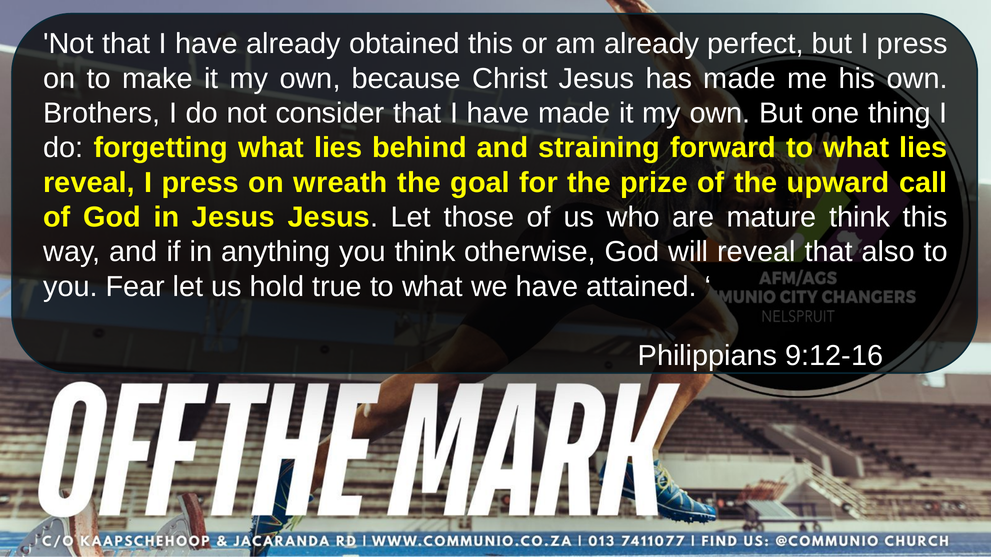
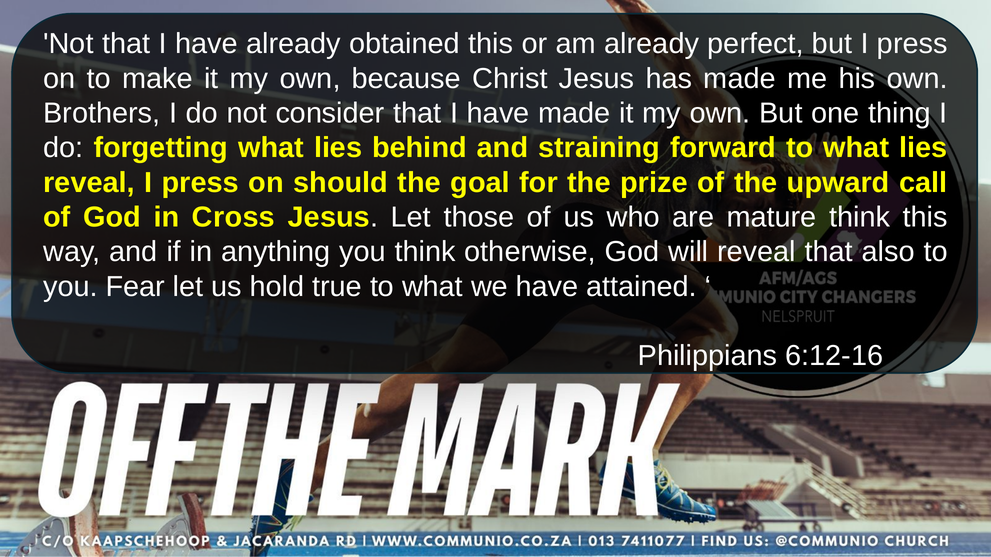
wreath: wreath -> should
in Jesus: Jesus -> Cross
9:12-16: 9:12-16 -> 6:12-16
